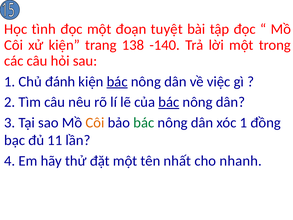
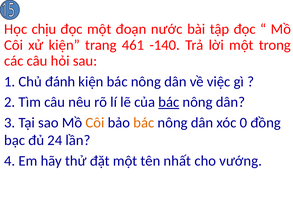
tình: tình -> chịu
tuyệt: tuyệt -> nước
138: 138 -> 461
bác at (117, 82) underline: present -> none
bác at (144, 123) colour: green -> orange
xóc 1: 1 -> 0
11: 11 -> 24
nhanh: nhanh -> vướng
